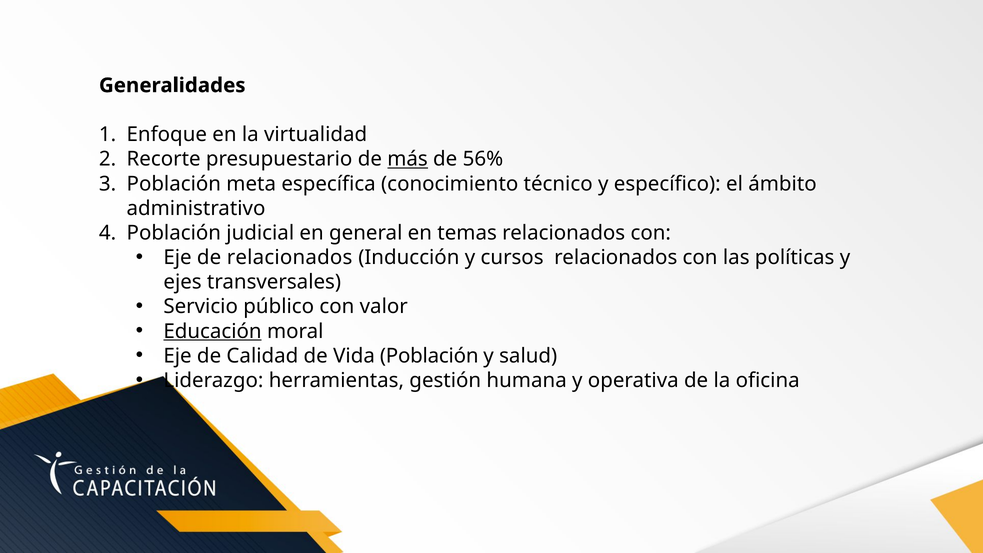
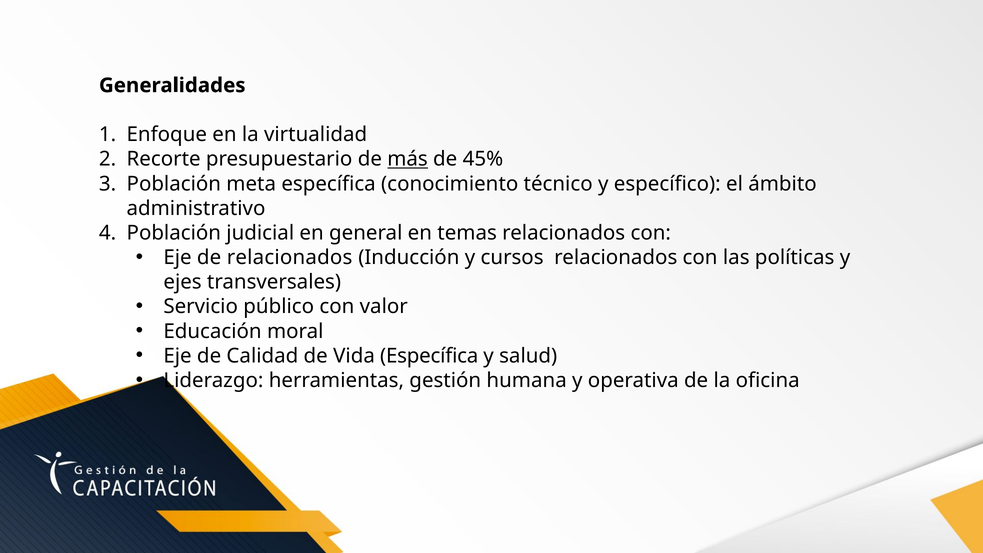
56%: 56% -> 45%
Educación underline: present -> none
Vida Población: Población -> Específica
